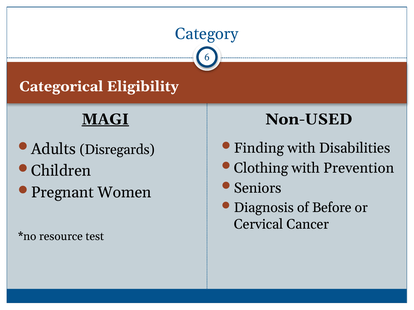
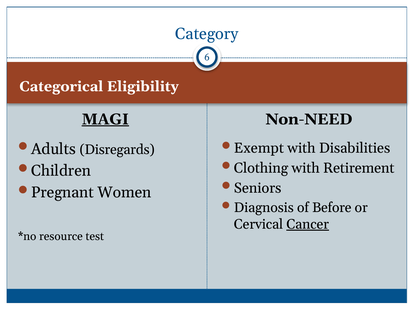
Non-USED: Non-USED -> Non-NEED
Finding: Finding -> Exempt
Prevention: Prevention -> Retirement
Cancer underline: none -> present
